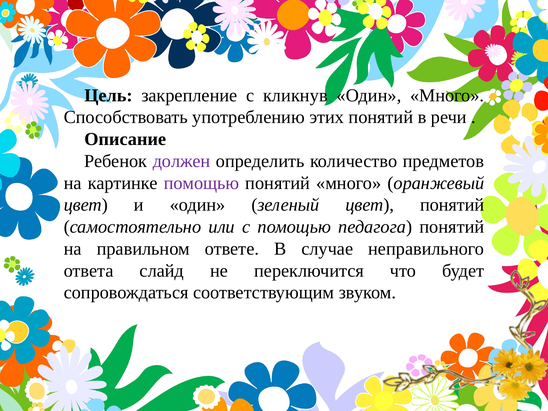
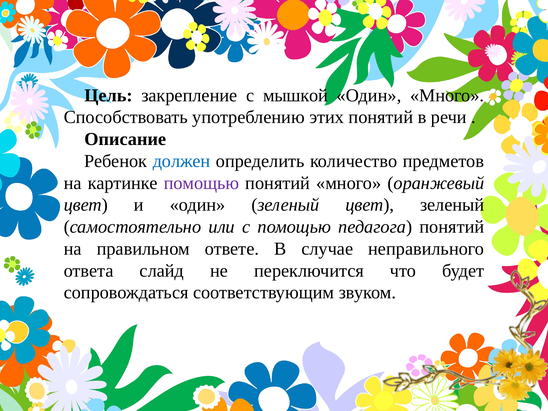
кликнув: кликнув -> мышкой
должен colour: purple -> blue
цвет понятий: понятий -> зеленый
